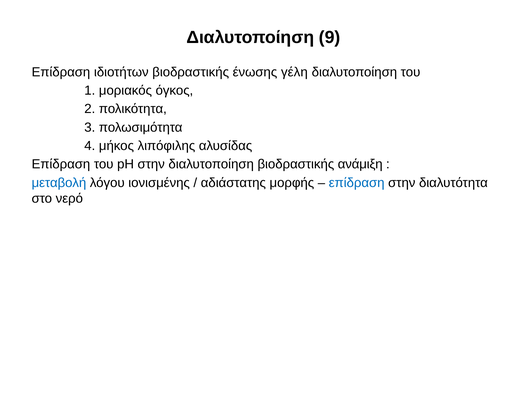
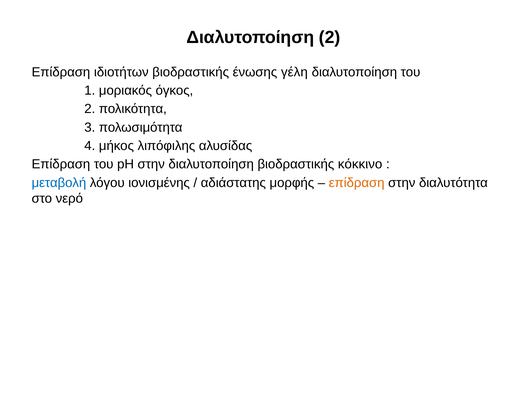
Διαλυτοποίηση 9: 9 -> 2
ανάμιξη: ανάμιξη -> κόκκινο
επίδραση at (357, 183) colour: blue -> orange
